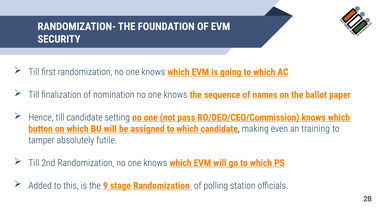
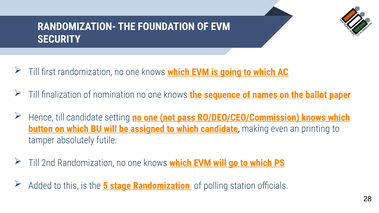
training: training -> printing
9: 9 -> 5
